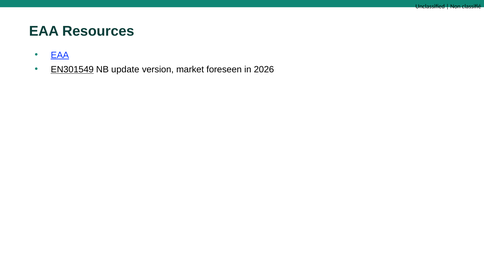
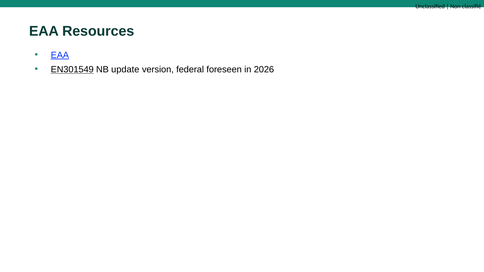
market: market -> federal
